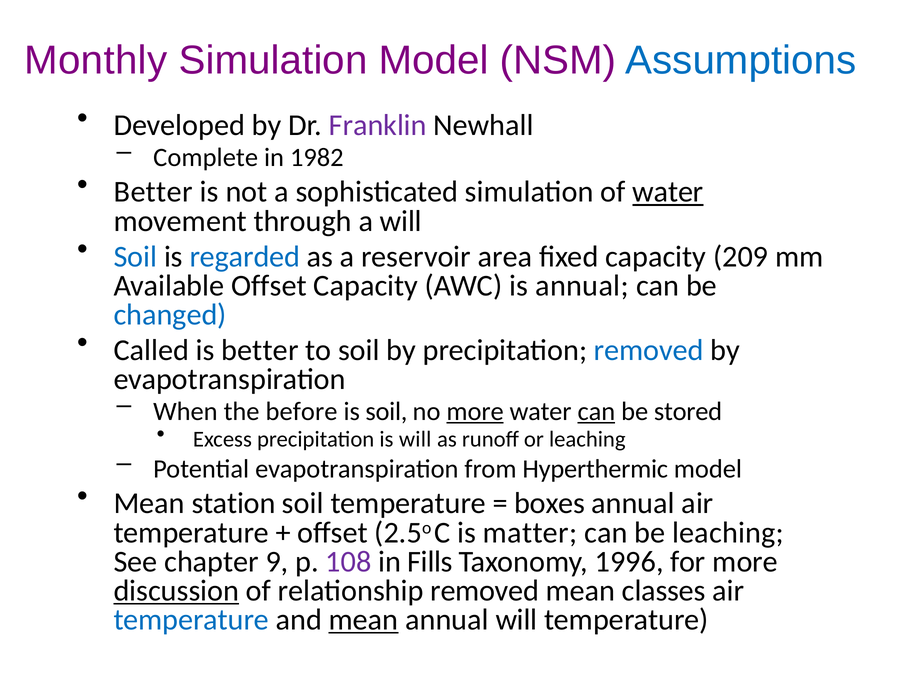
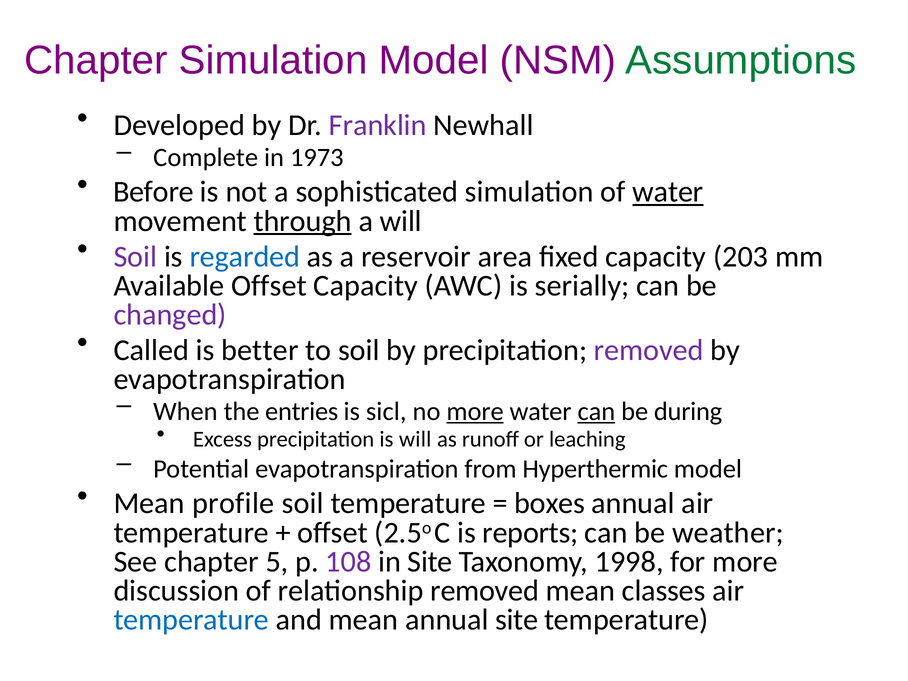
Monthly at (96, 60): Monthly -> Chapter
Assumptions colour: blue -> green
1982: 1982 -> 1973
Better at (153, 192): Better -> Before
through underline: none -> present
Soil at (135, 257) colour: blue -> purple
209: 209 -> 203
is annual: annual -> serially
changed colour: blue -> purple
removed at (649, 350) colour: blue -> purple
before: before -> entries
is soil: soil -> sicl
stored: stored -> during
station: station -> profile
matter: matter -> reports
be leaching: leaching -> weather
9: 9 -> 5
in Fills: Fills -> Site
1996: 1996 -> 1998
discussion underline: present -> none
mean at (364, 620) underline: present -> none
annual will: will -> site
